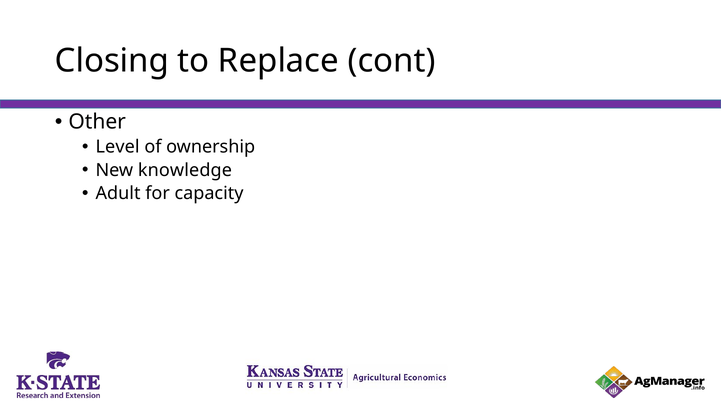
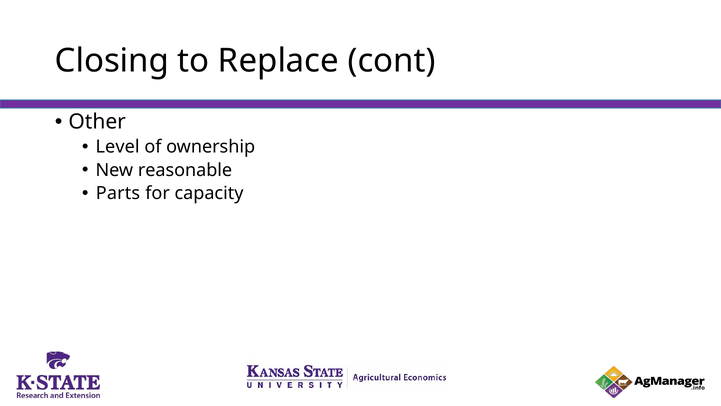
knowledge: knowledge -> reasonable
Adult: Adult -> Parts
